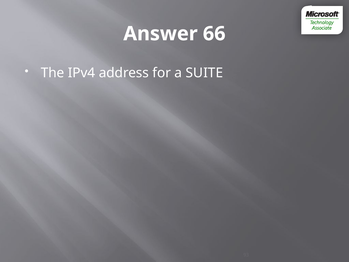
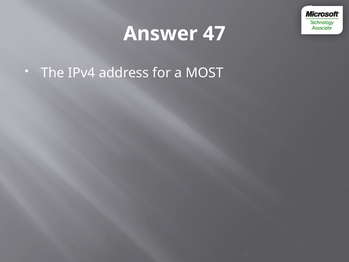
66: 66 -> 47
SUITE: SUITE -> MOST
